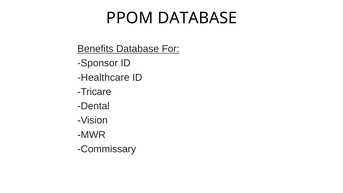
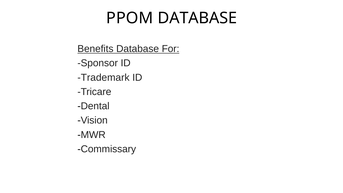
Healthcare: Healthcare -> Trademark
